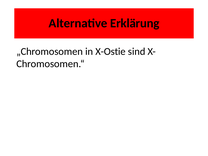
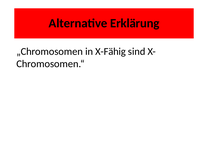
X-Ostie: X-Ostie -> X-Fähig
